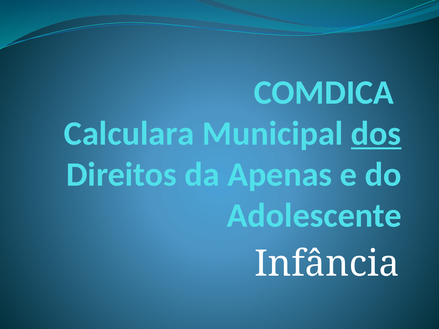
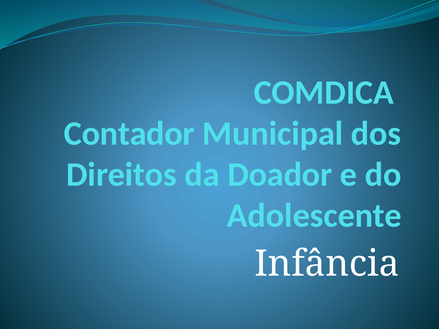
Calculara: Calculara -> Contador
dos underline: present -> none
Apenas: Apenas -> Doador
